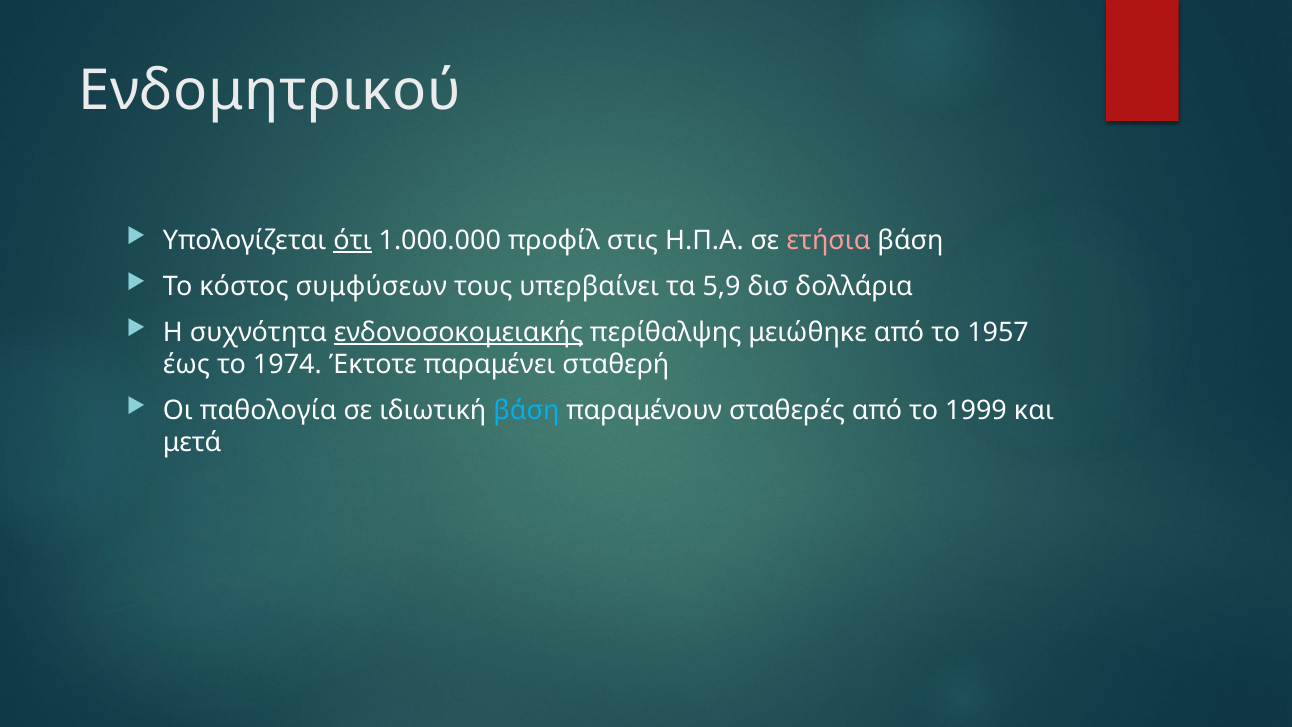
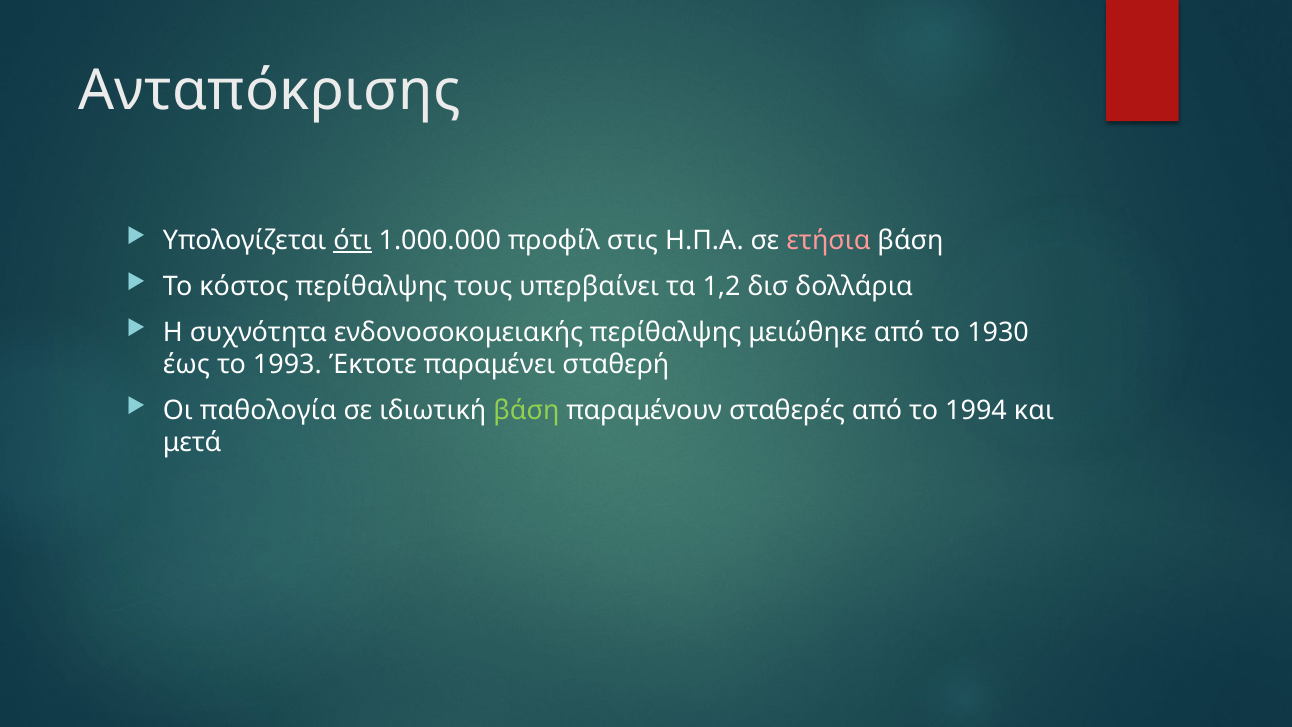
Ενδομητρικού: Ενδομητρικού -> Ανταπόκρισης
κόστος συμφύσεων: συμφύσεων -> περίθαλψης
5,9: 5,9 -> 1,2
ενδονοσοκομειακής underline: present -> none
1957: 1957 -> 1930
1974: 1974 -> 1993
βάση at (526, 410) colour: light blue -> light green
1999: 1999 -> 1994
